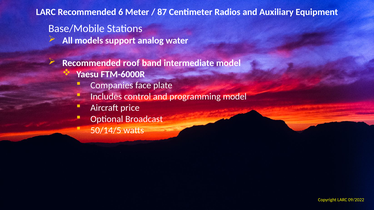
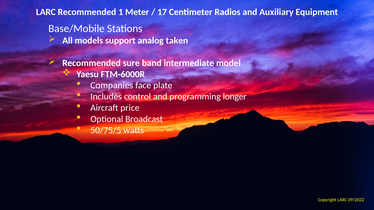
6: 6 -> 1
87: 87 -> 17
water: water -> taken
roof: roof -> sure
programming model: model -> longer
50/14/5: 50/14/5 -> 50/75/5
